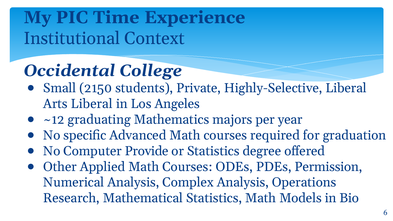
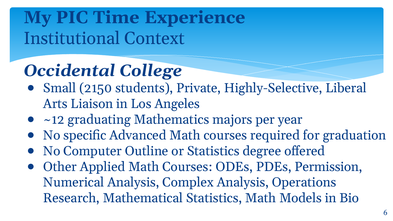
Arts Liberal: Liberal -> Liaison
Provide: Provide -> Outline
